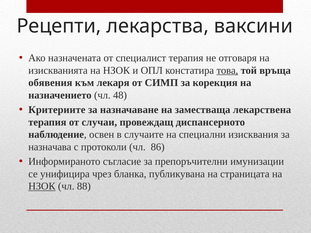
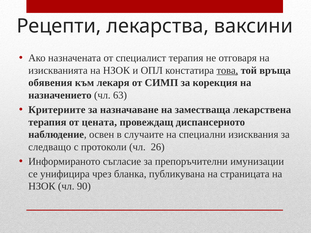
48: 48 -> 63
случаи: случаи -> цената
назначава: назначава -> следващо
86: 86 -> 26
НЗОК at (42, 187) underline: present -> none
88: 88 -> 90
